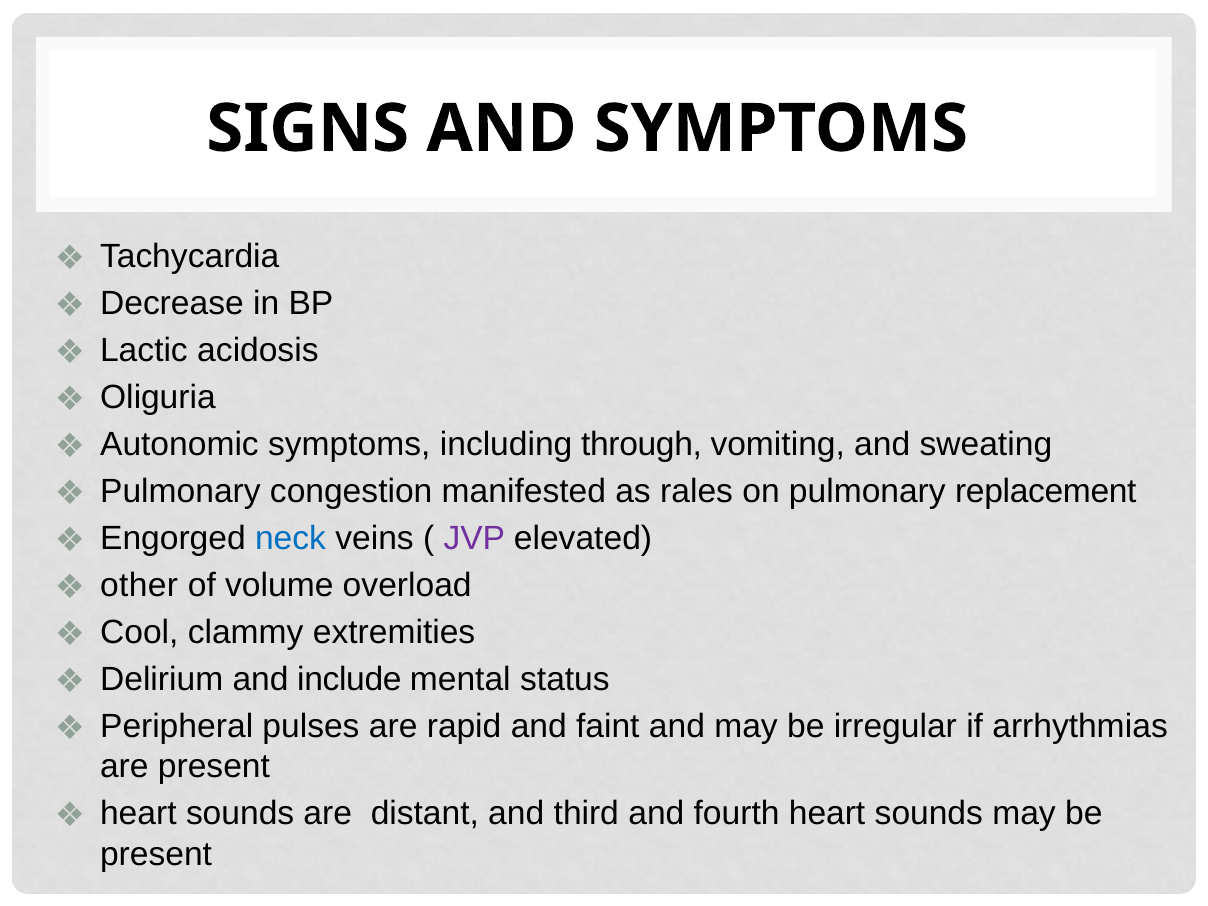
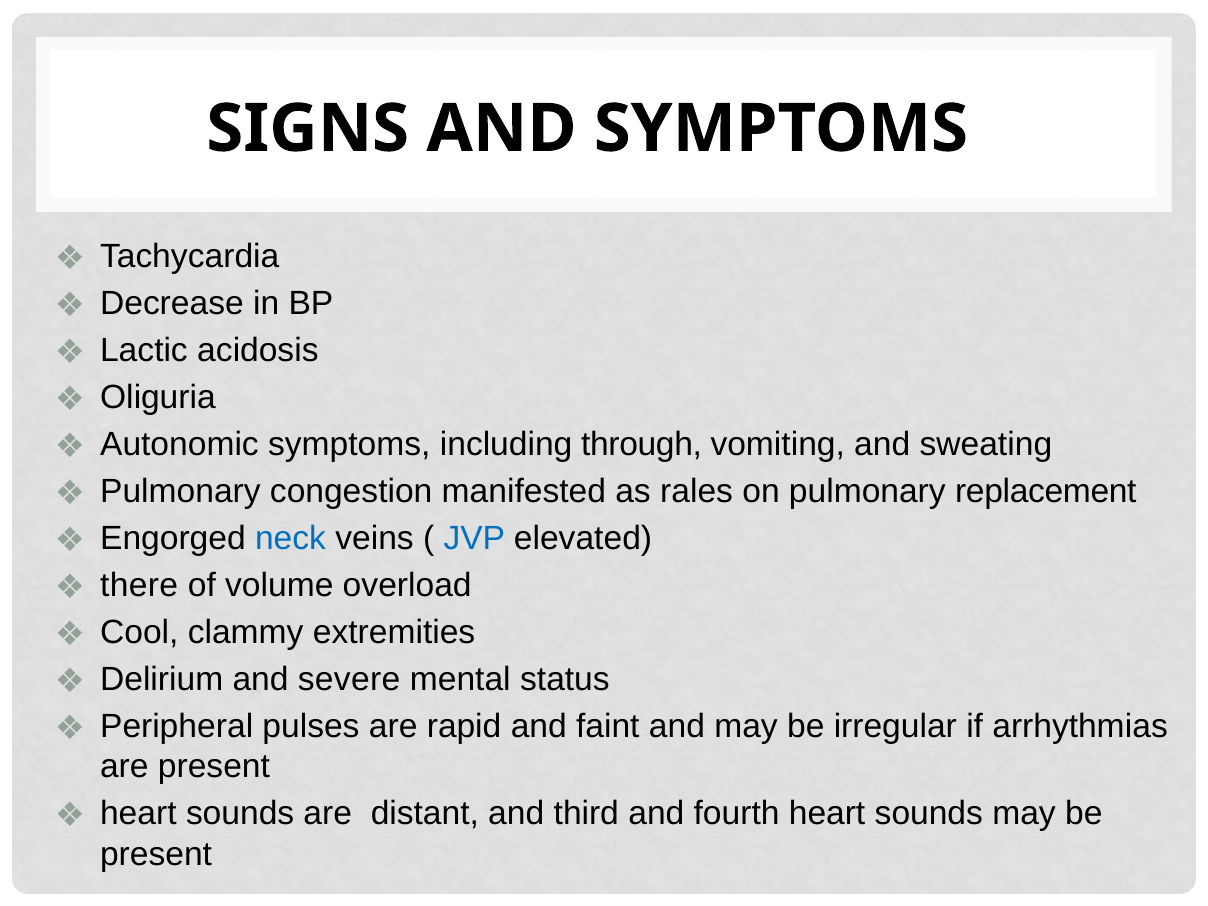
JVP colour: purple -> blue
other: other -> there
include: include -> severe
